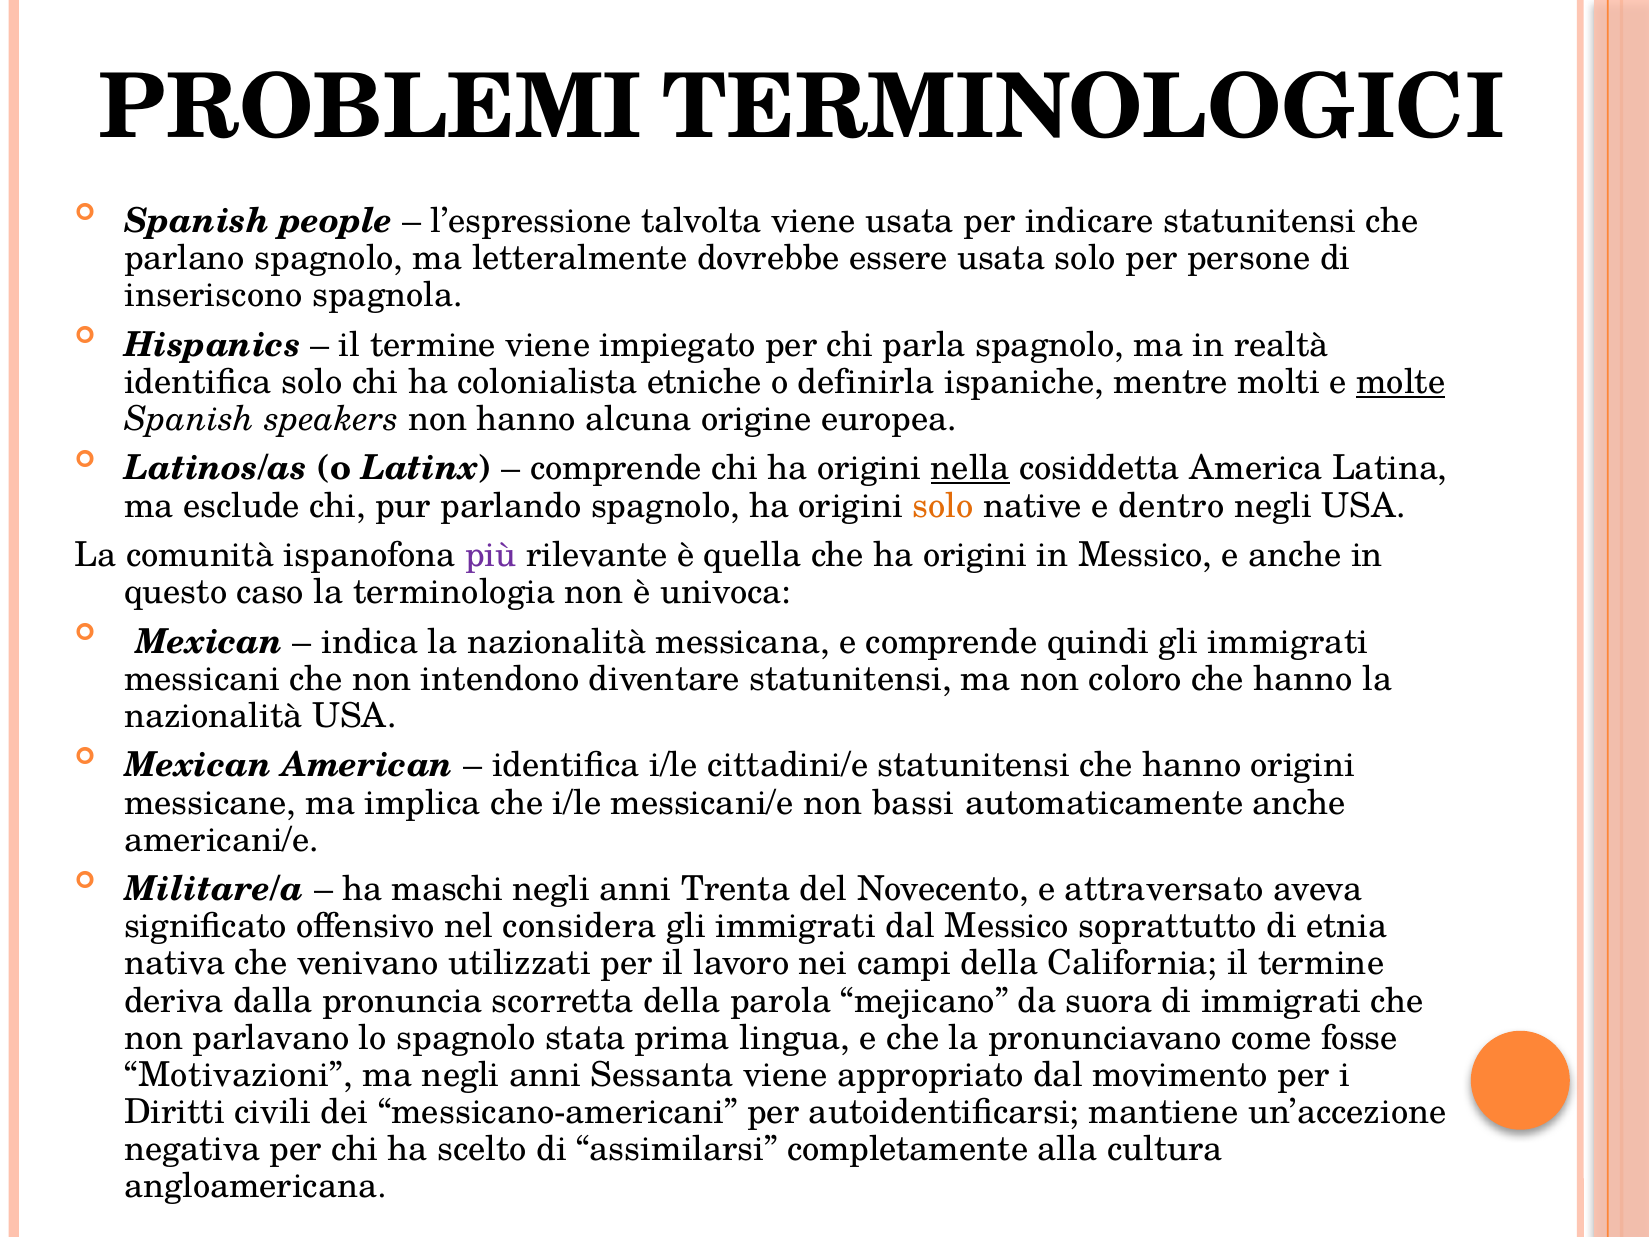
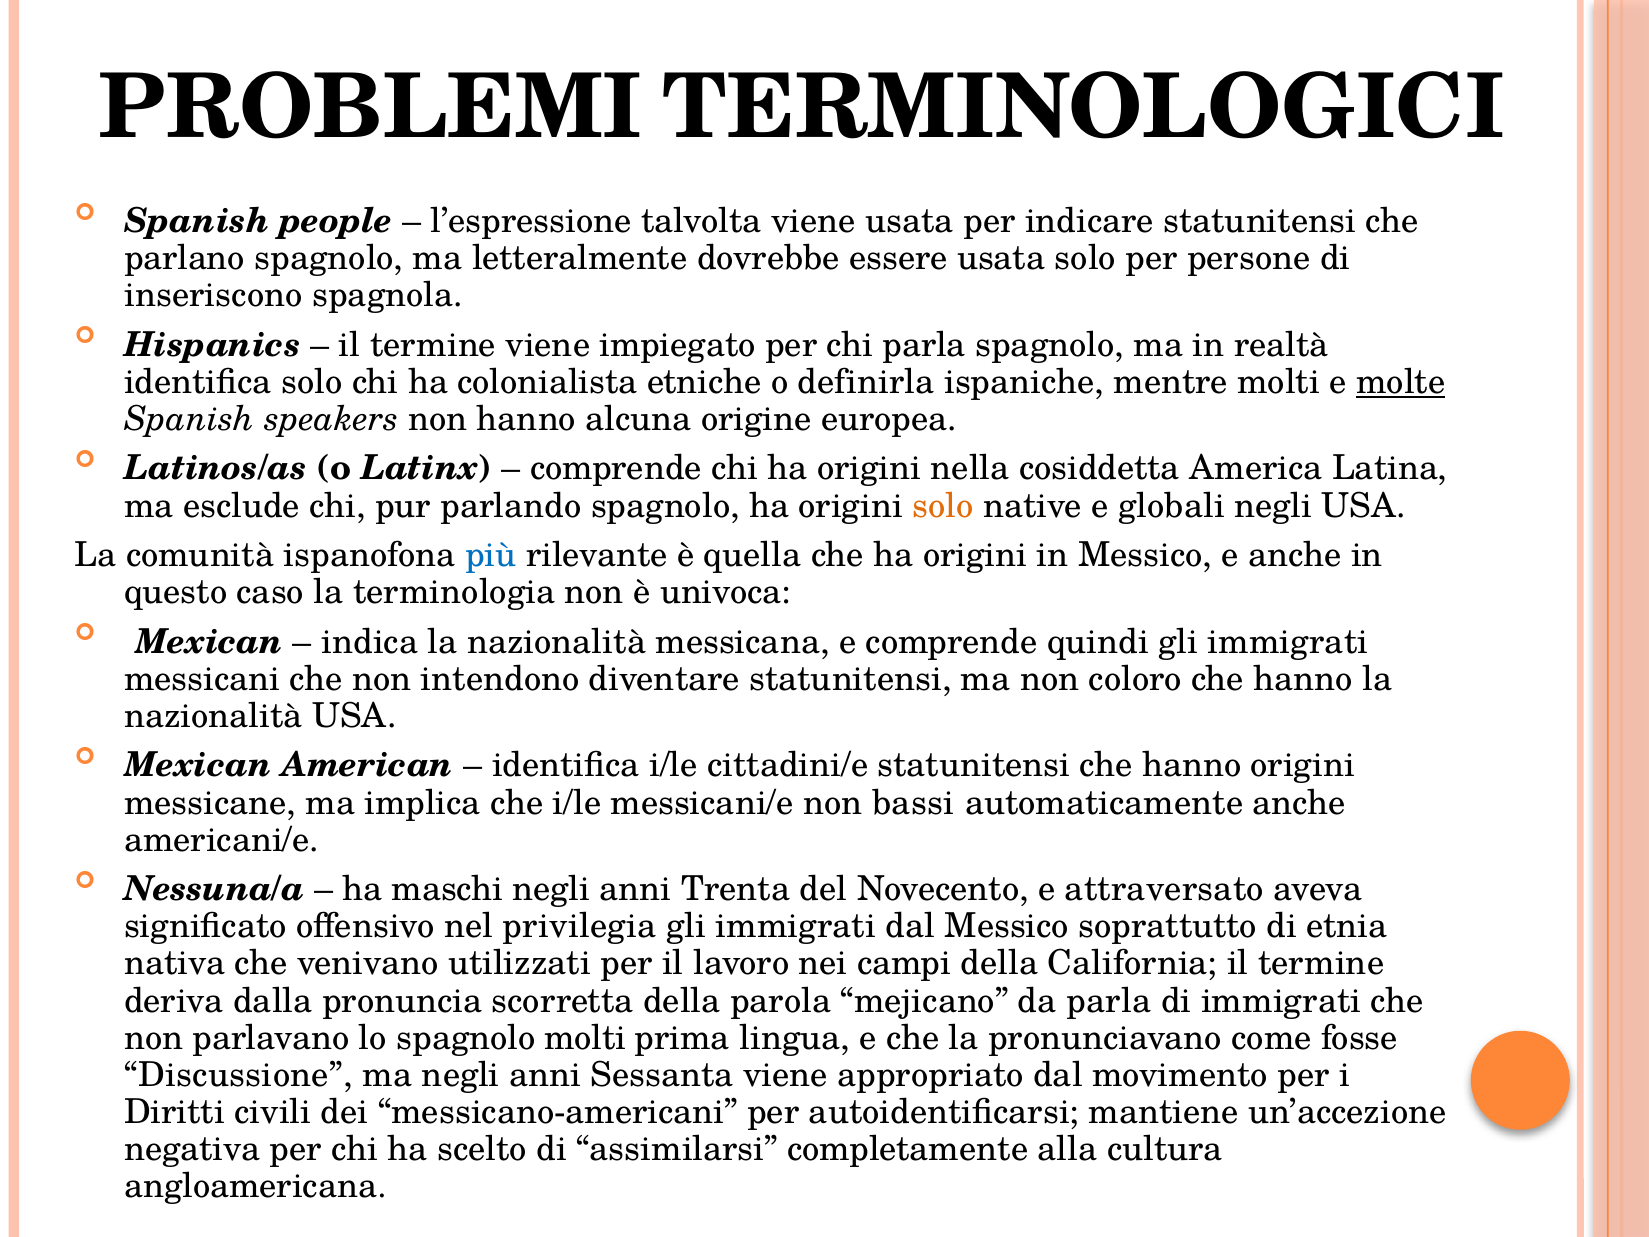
nella underline: present -> none
dentro: dentro -> globali
più colour: purple -> blue
Militare/a: Militare/a -> Nessuna/a
considera: considera -> privilegia
da suora: suora -> parla
spagnolo stata: stata -> molti
Motivazioni: Motivazioni -> Discussione
